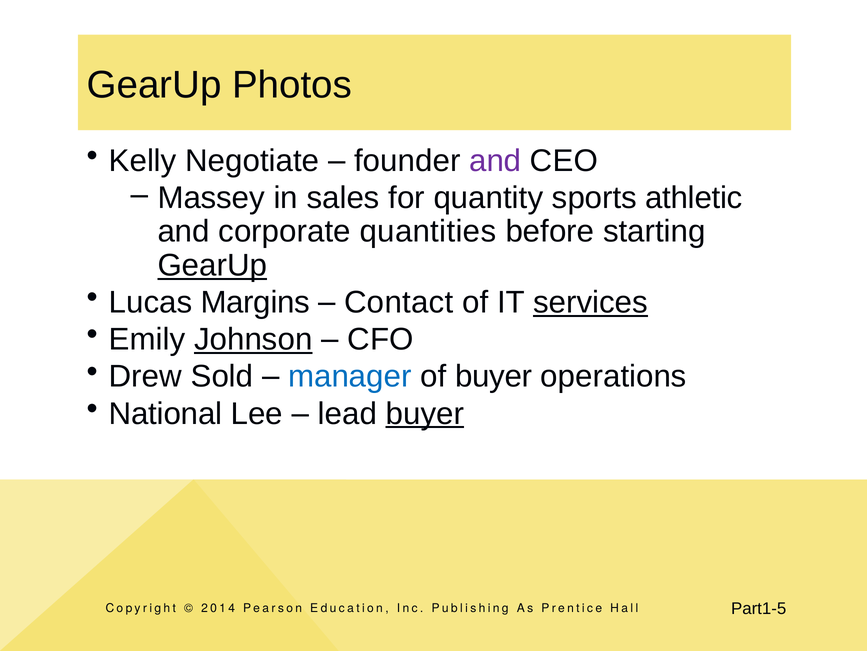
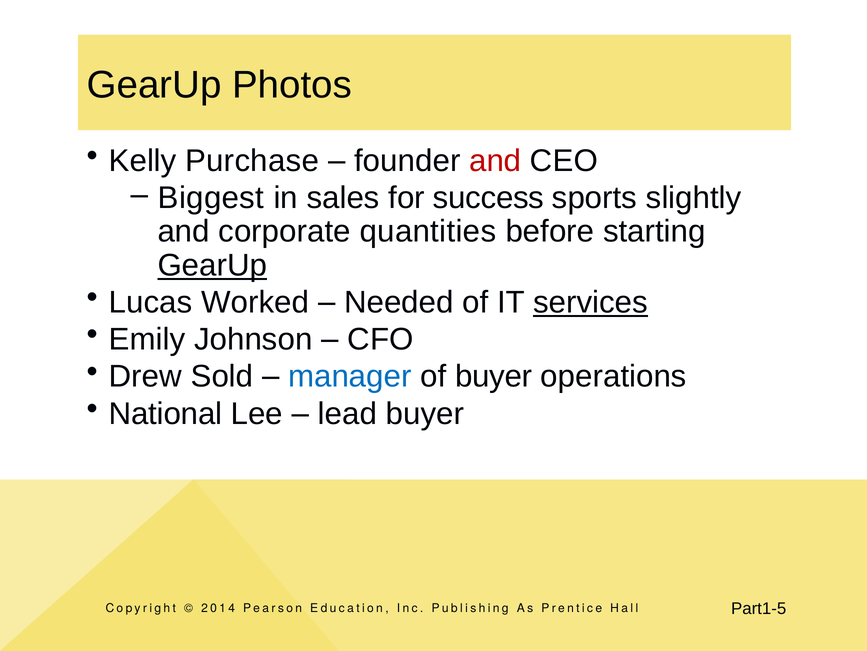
Negotiate: Negotiate -> Purchase
and at (495, 160) colour: purple -> red
Massey: Massey -> Biggest
quantity: quantity -> success
athletic: athletic -> slightly
Margins: Margins -> Worked
Contact: Contact -> Needed
Johnson underline: present -> none
buyer at (425, 413) underline: present -> none
